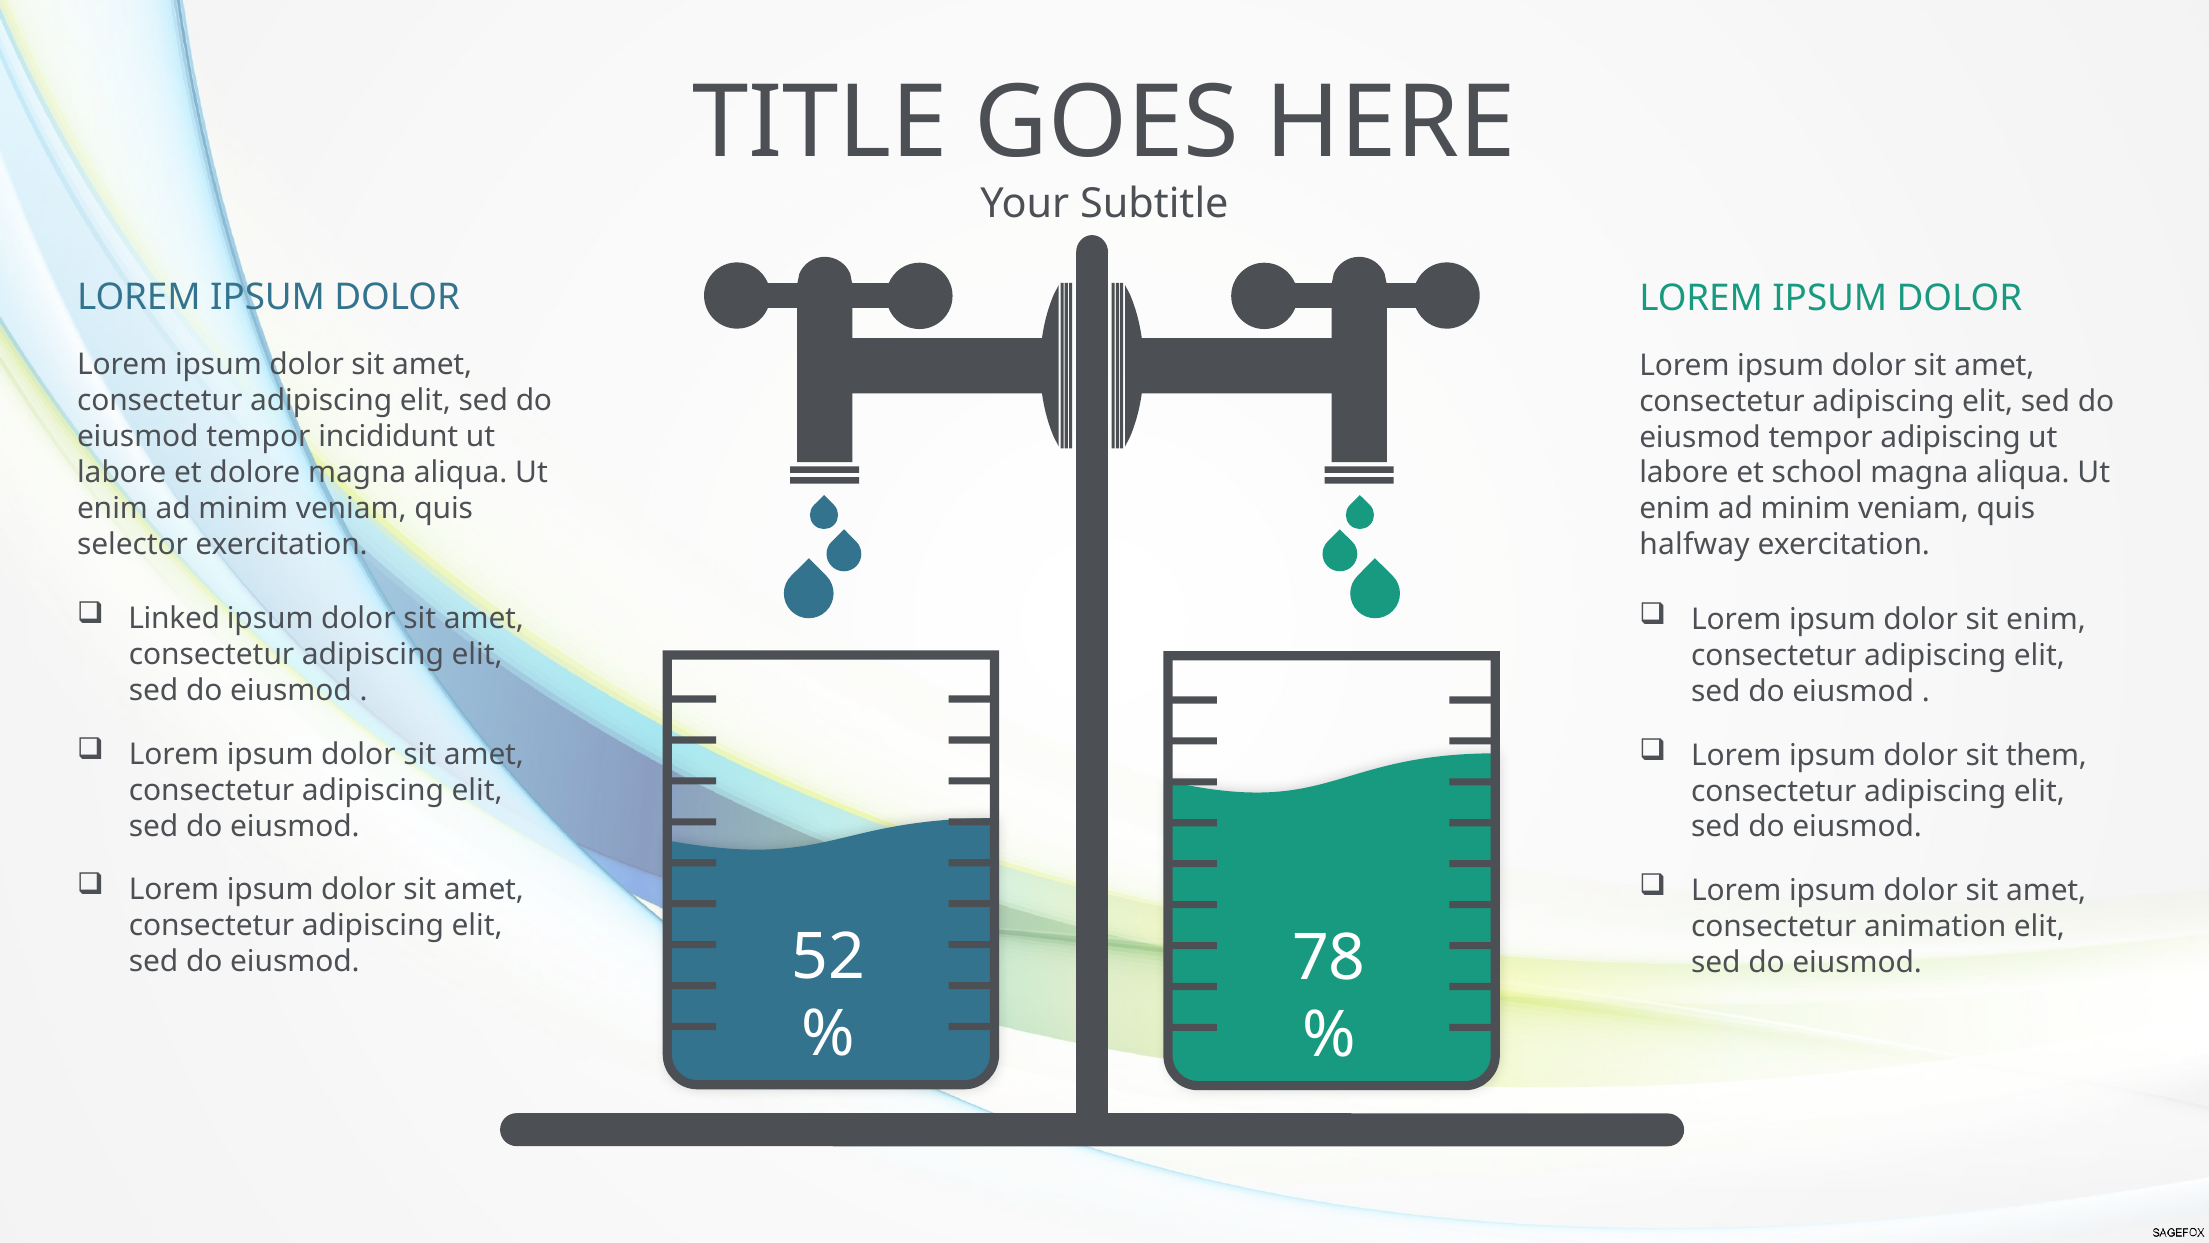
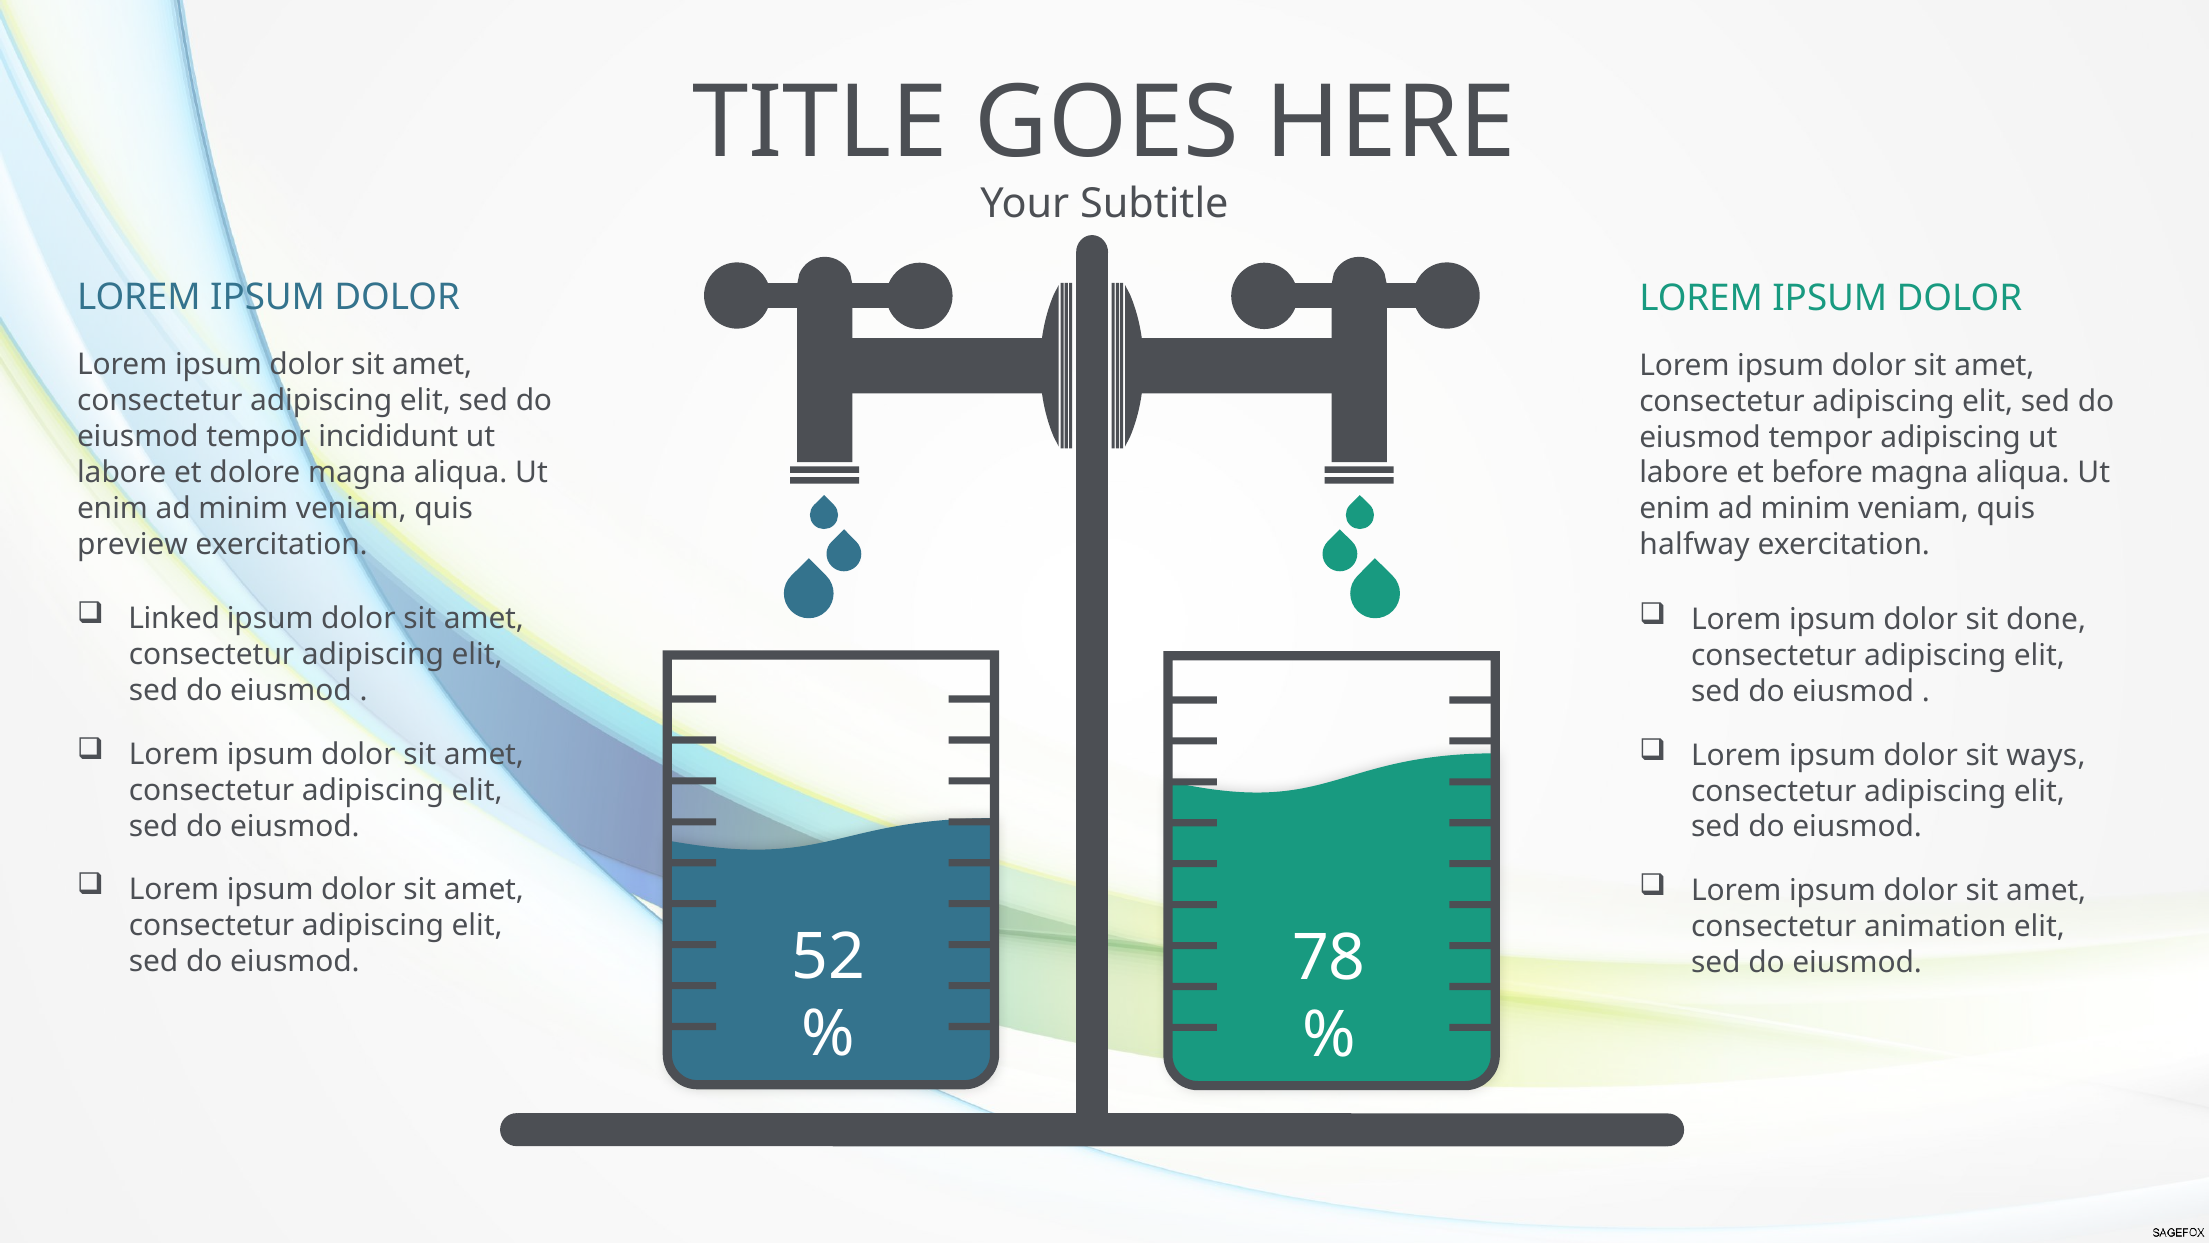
school: school -> before
selector: selector -> preview
sit enim: enim -> done
them: them -> ways
